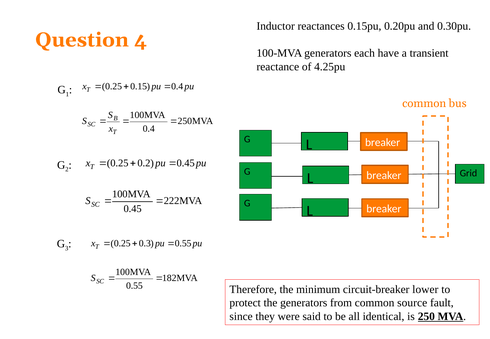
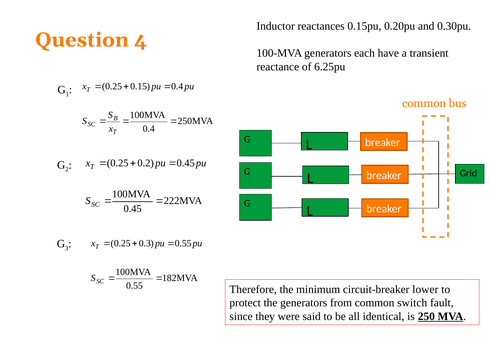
4.25pu: 4.25pu -> 6.25pu
source: source -> switch
